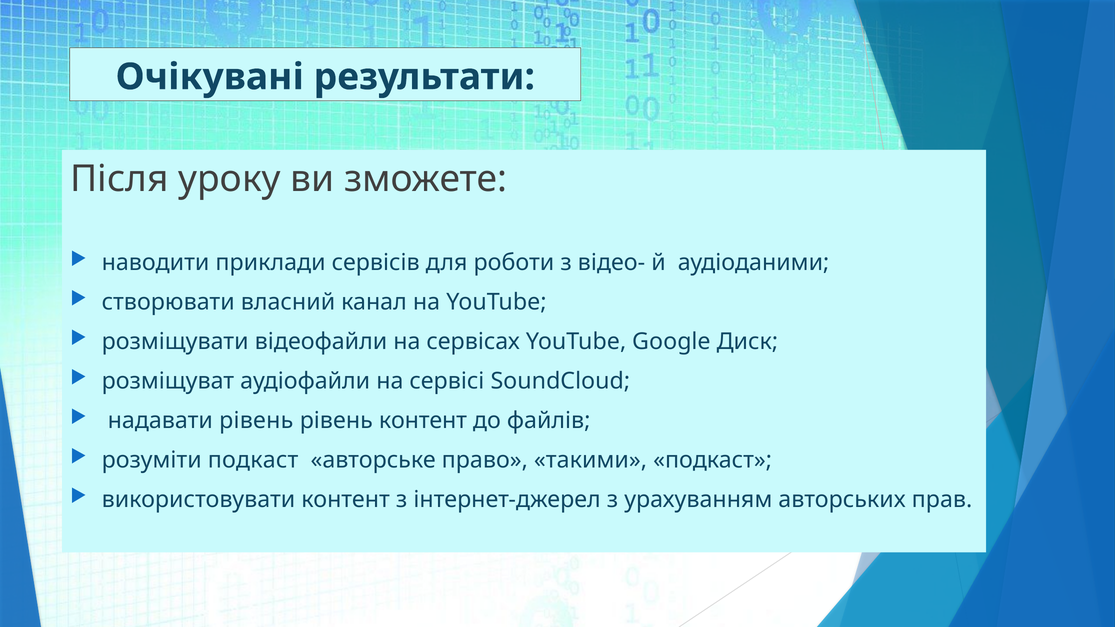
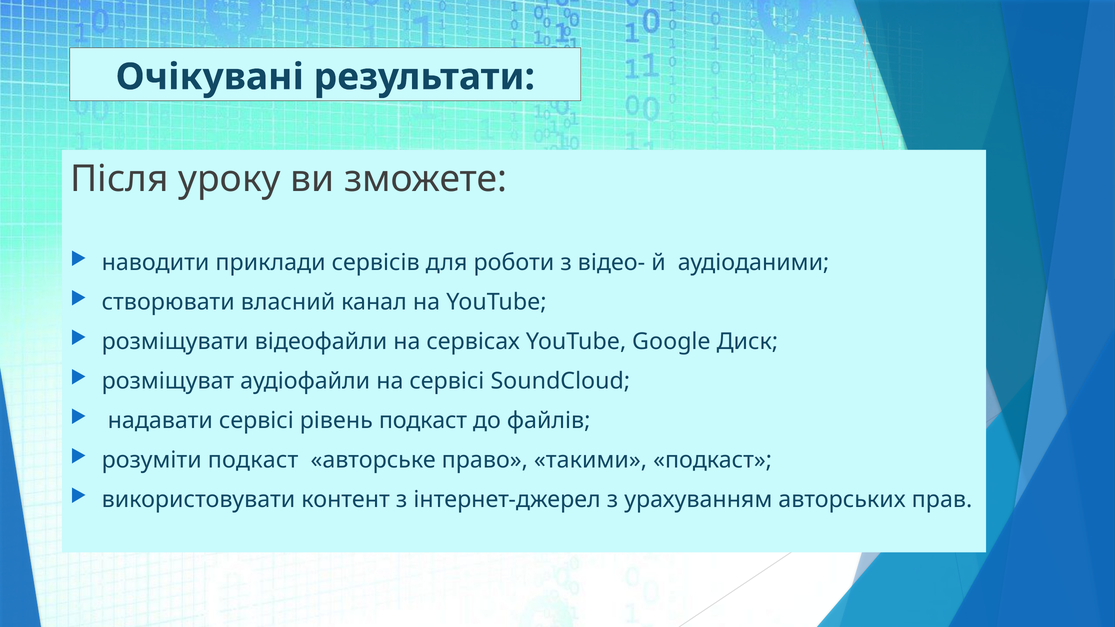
надавати рівень: рівень -> сервісі
рівень контент: контент -> подкаст
